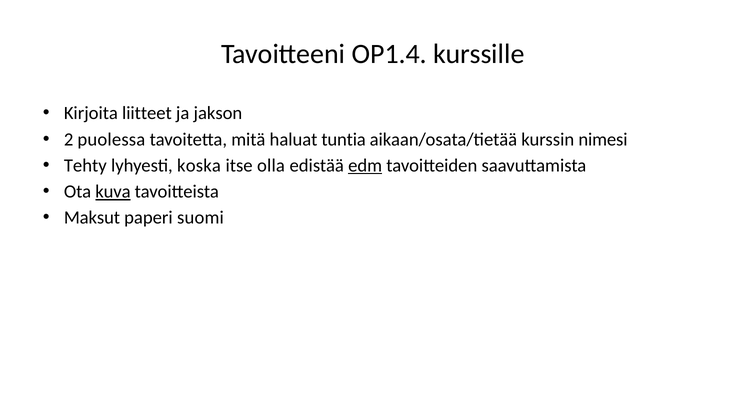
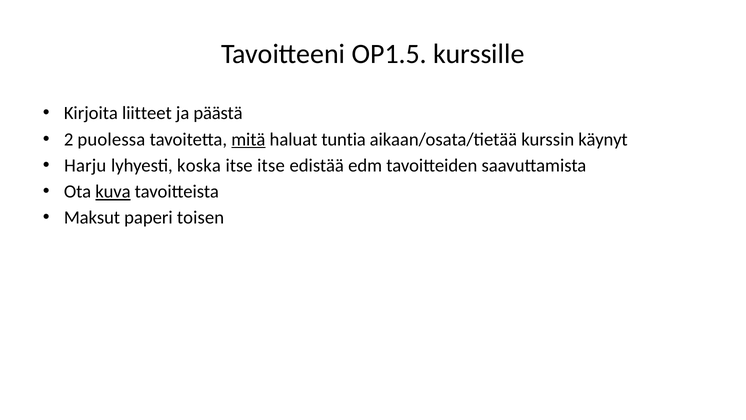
OP1.4: OP1.4 -> OP1.5
jakson: jakson -> päästä
mitä underline: none -> present
nimesi: nimesi -> käynyt
Tehty: Tehty -> Harju
itse olla: olla -> itse
edm underline: present -> none
suomi: suomi -> toisen
